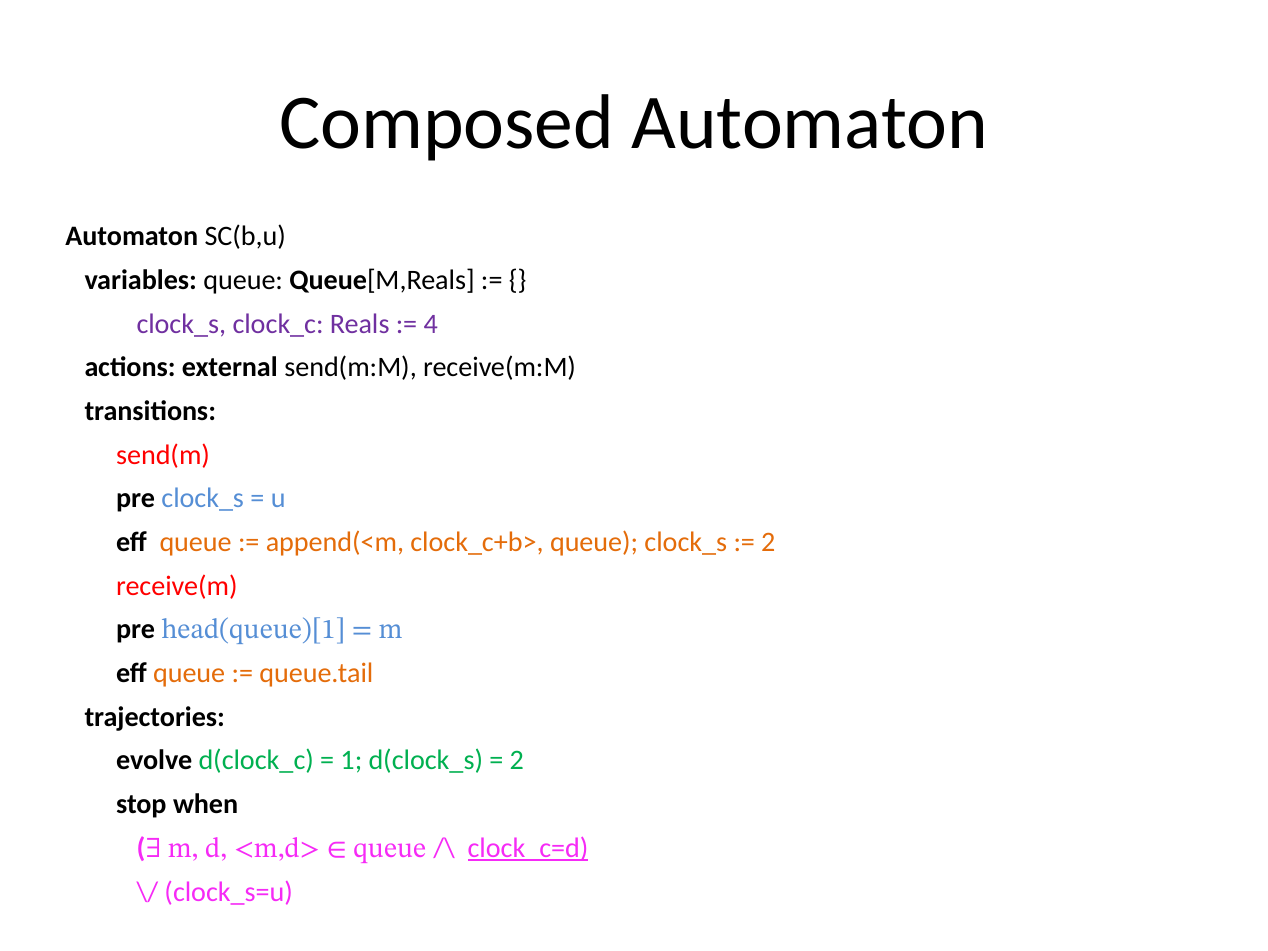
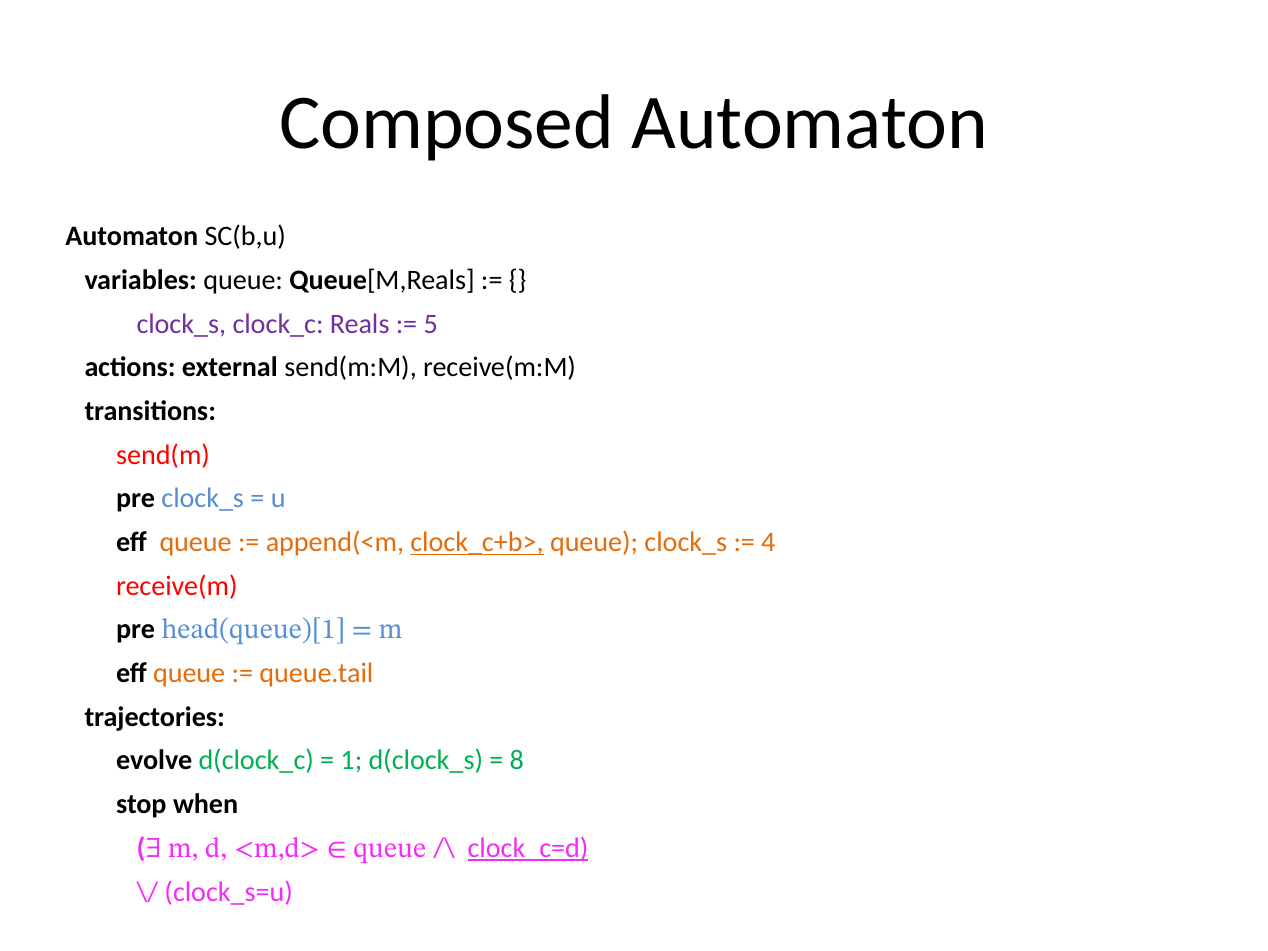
4: 4 -> 5
clock_c+b> underline: none -> present
2 at (768, 542): 2 -> 4
2 at (517, 761): 2 -> 8
